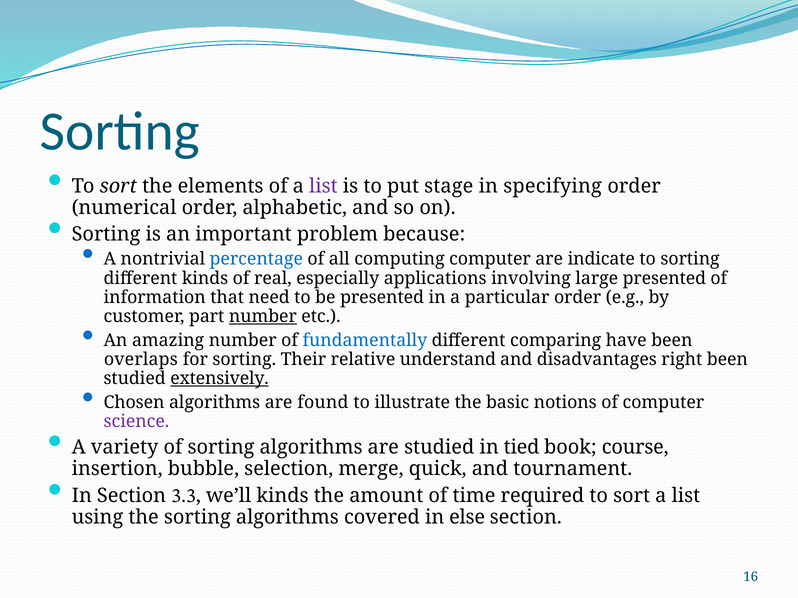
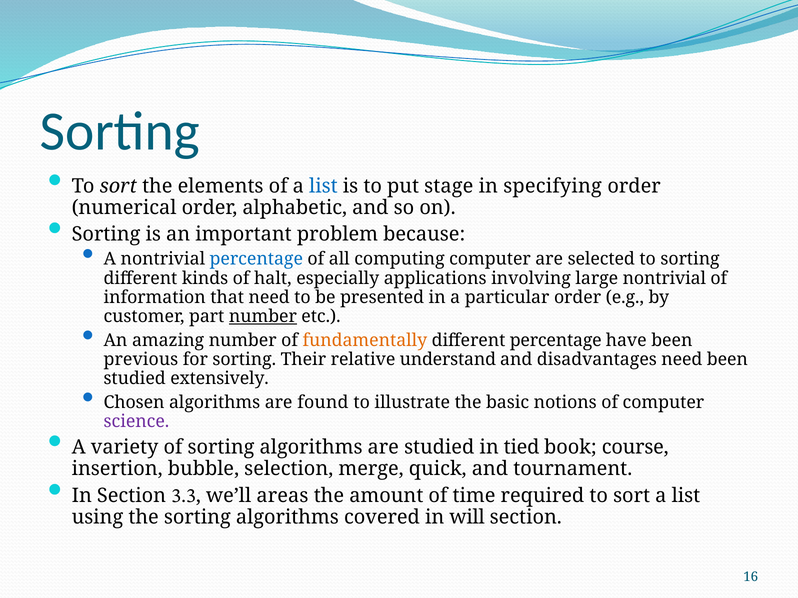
list at (323, 186) colour: purple -> blue
indicate: indicate -> selected
real: real -> halt
large presented: presented -> nontrivial
fundamentally colour: blue -> orange
different comparing: comparing -> percentage
overlaps: overlaps -> previous
disadvantages right: right -> need
extensively underline: present -> none
we’ll kinds: kinds -> areas
else: else -> will
